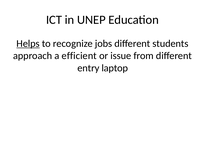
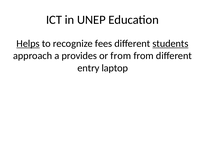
jobs: jobs -> fees
students underline: none -> present
efficient: efficient -> provides
or issue: issue -> from
